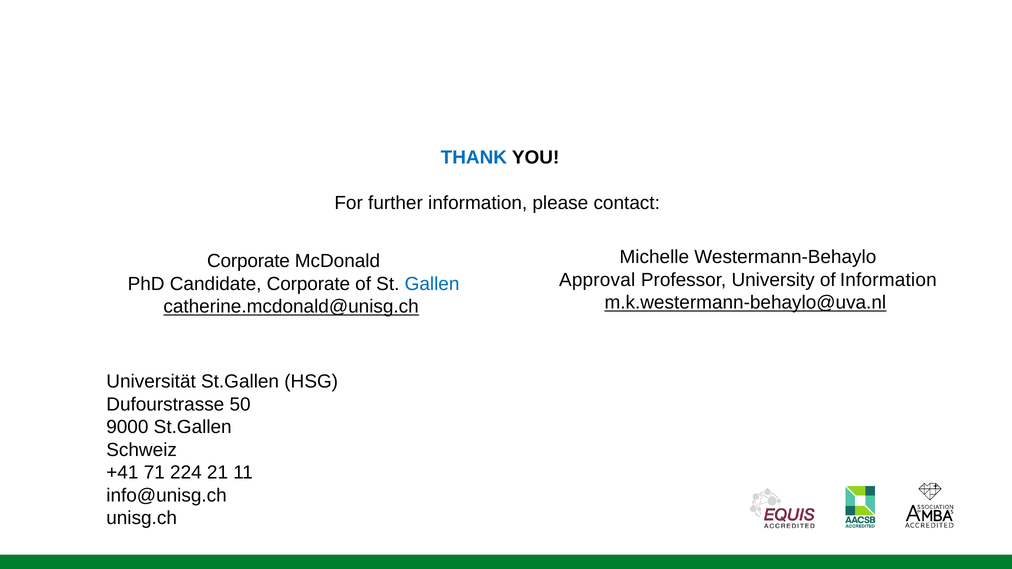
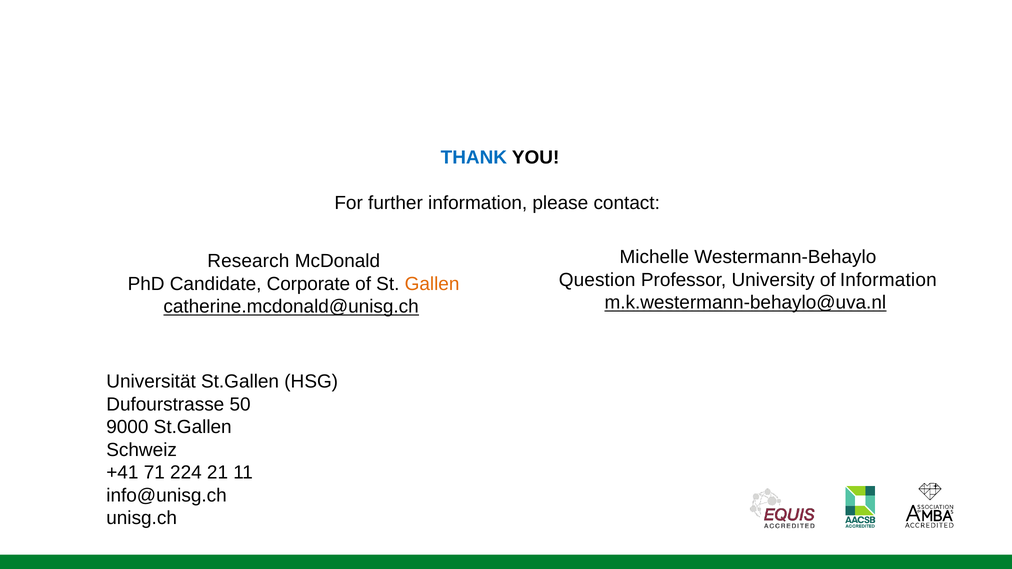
Corporate at (248, 261): Corporate -> Research
Approval: Approval -> Question
Gallen colour: blue -> orange
